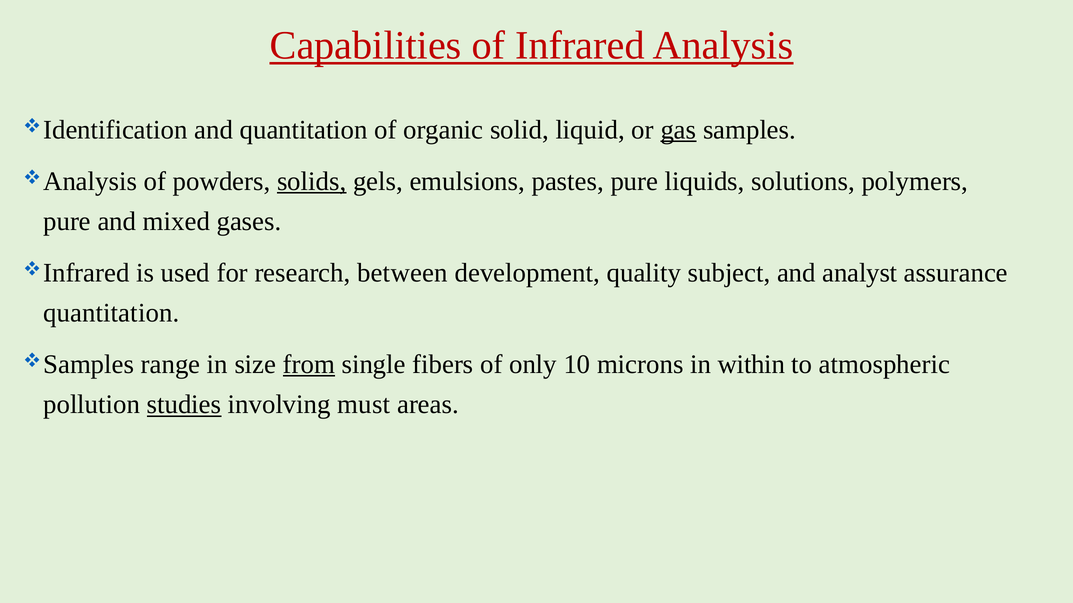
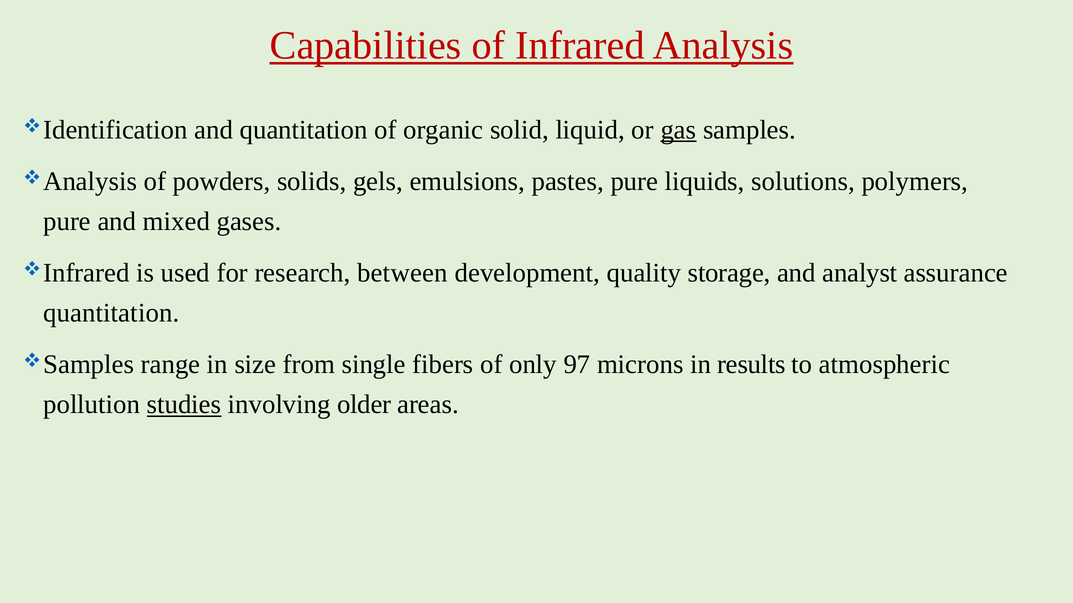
solids underline: present -> none
subject: subject -> storage
from underline: present -> none
10: 10 -> 97
within: within -> results
must: must -> older
